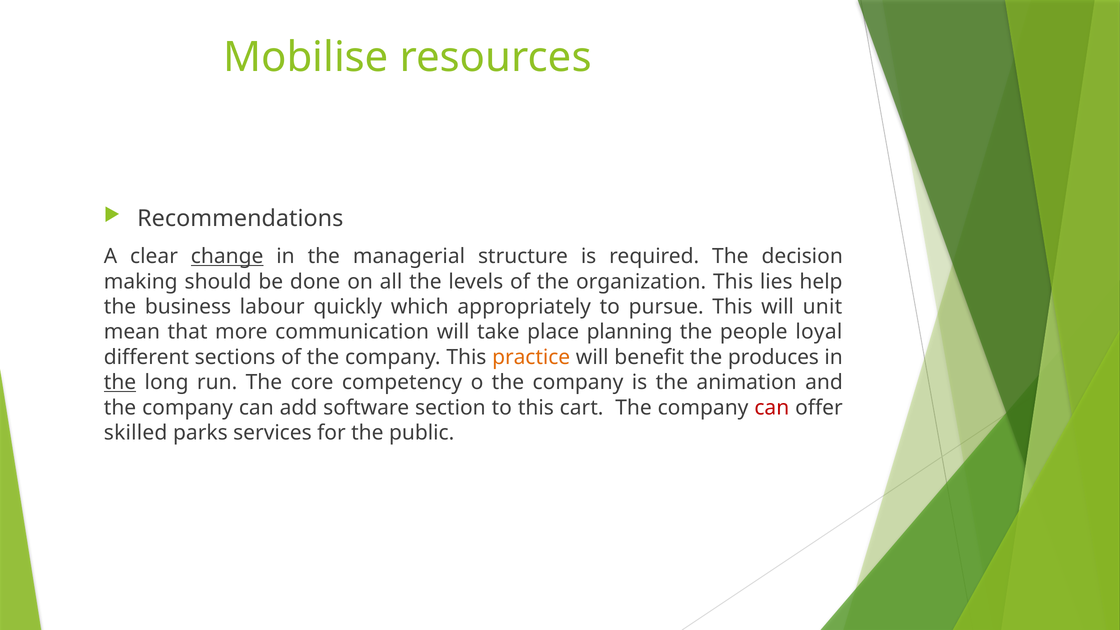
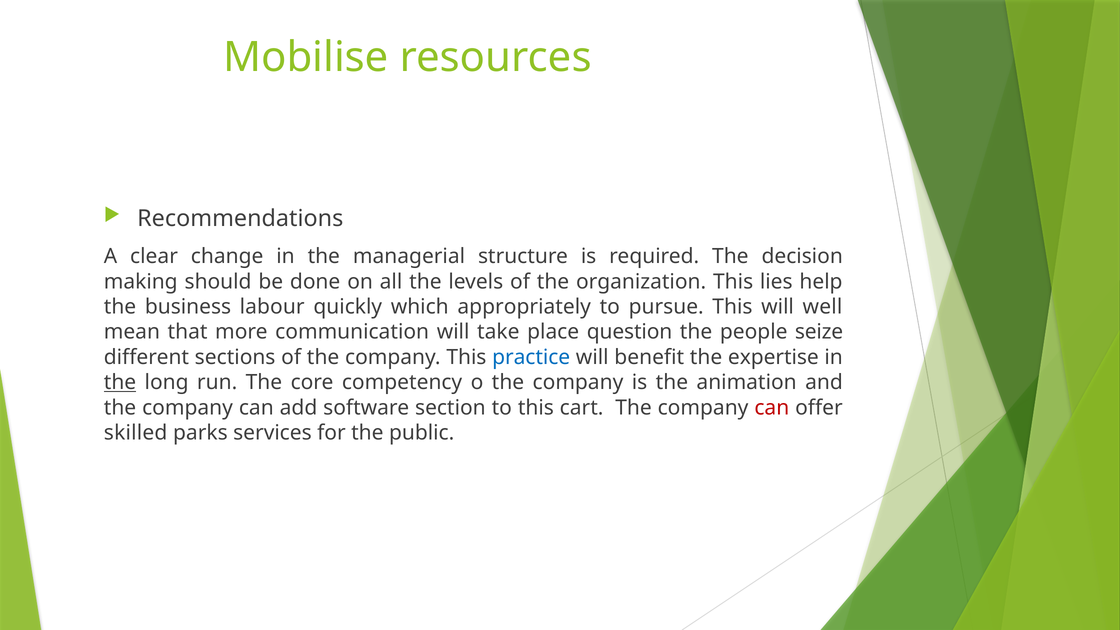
change underline: present -> none
unit: unit -> well
planning: planning -> question
loyal: loyal -> seize
practice colour: orange -> blue
produces: produces -> expertise
